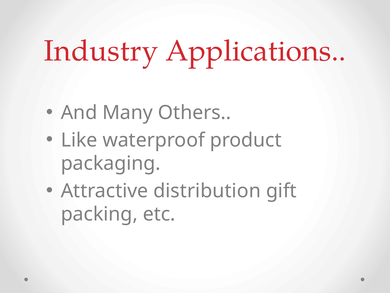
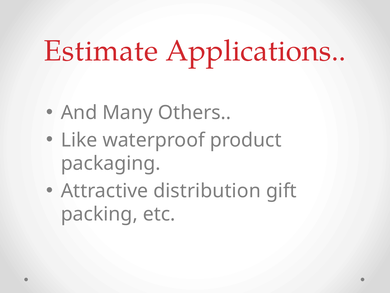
Industry: Industry -> Estimate
